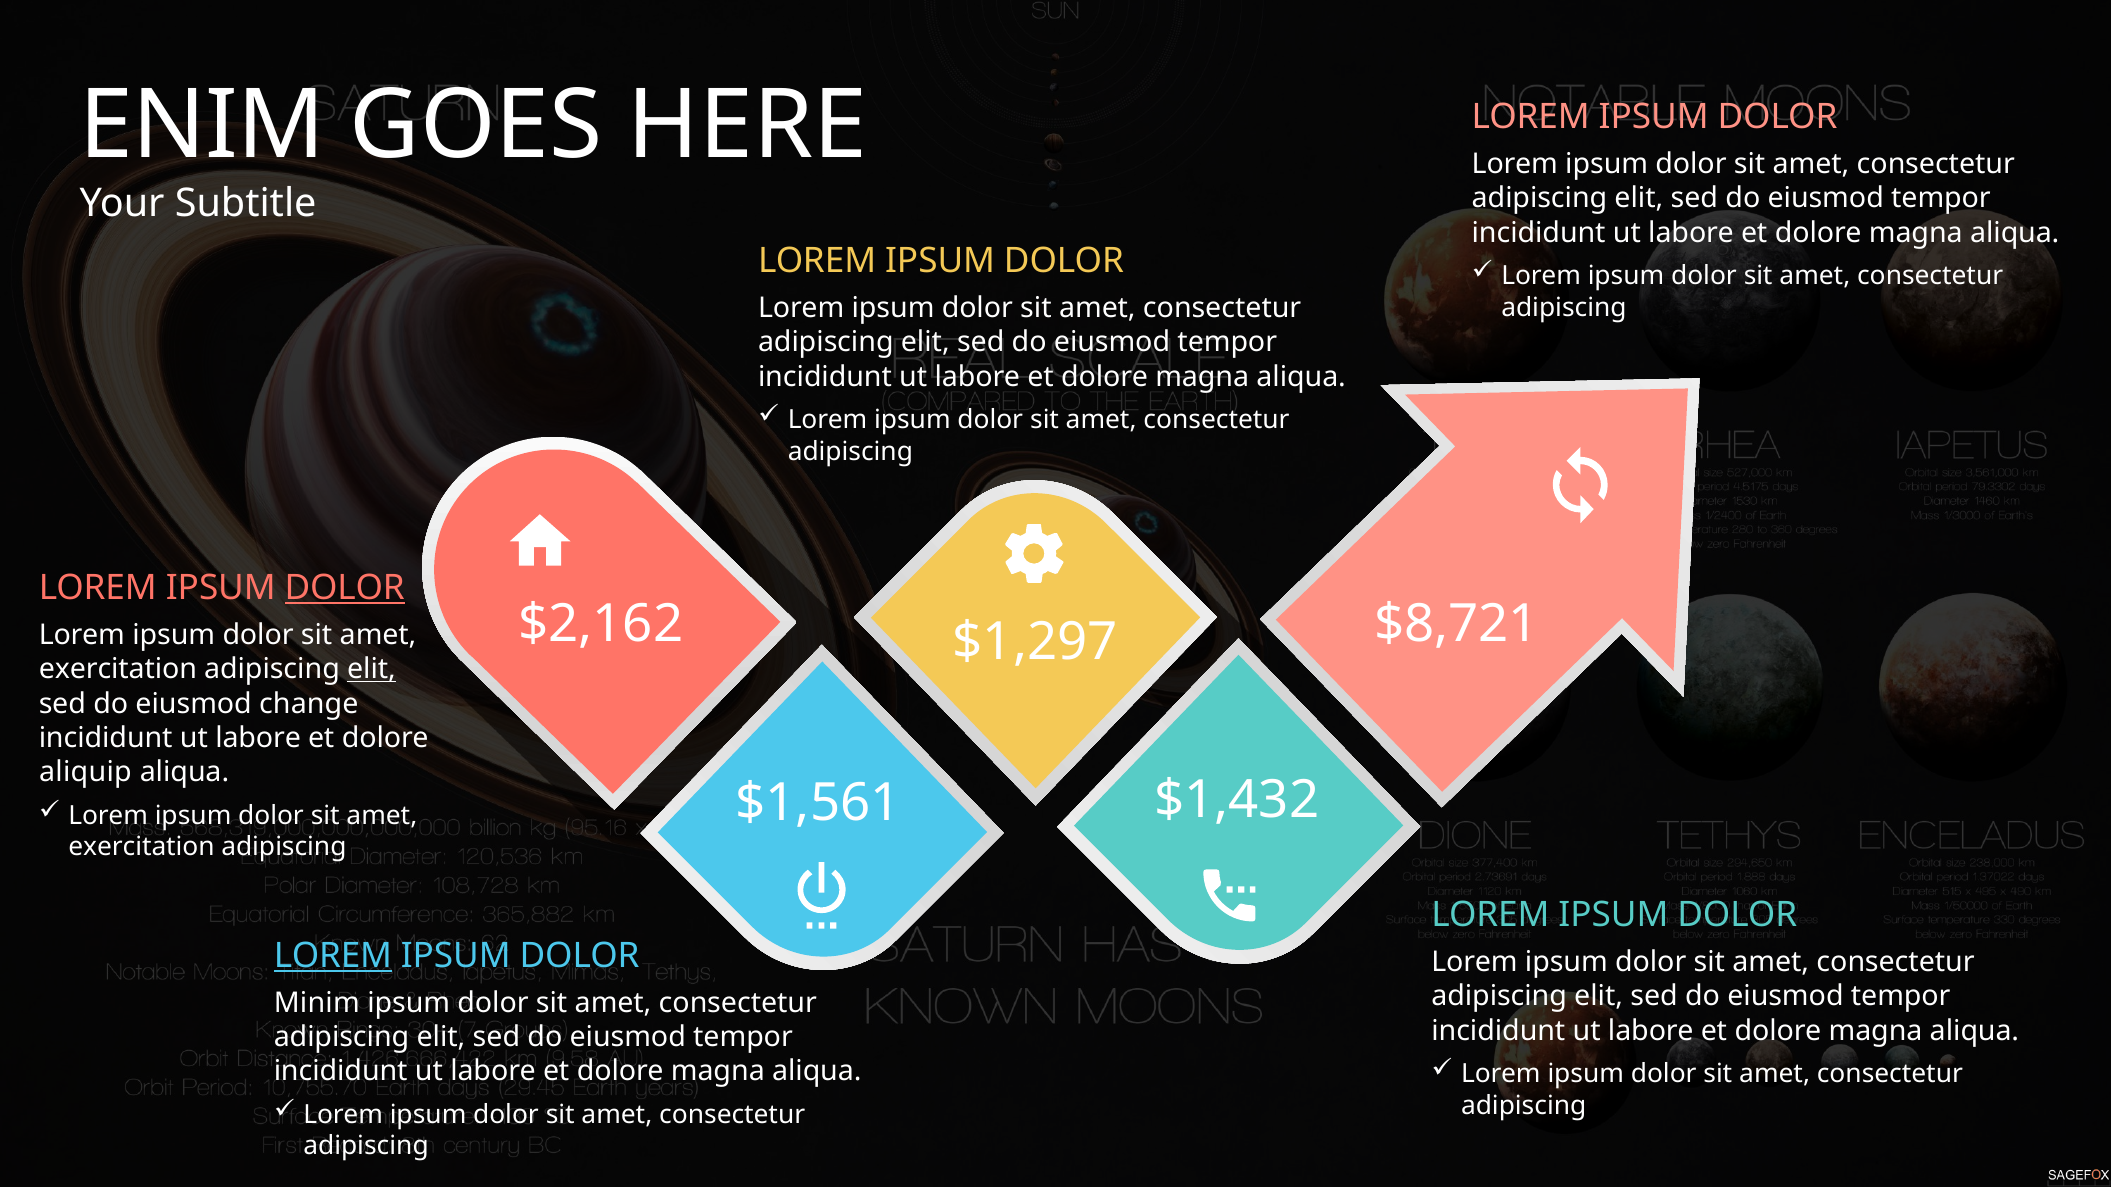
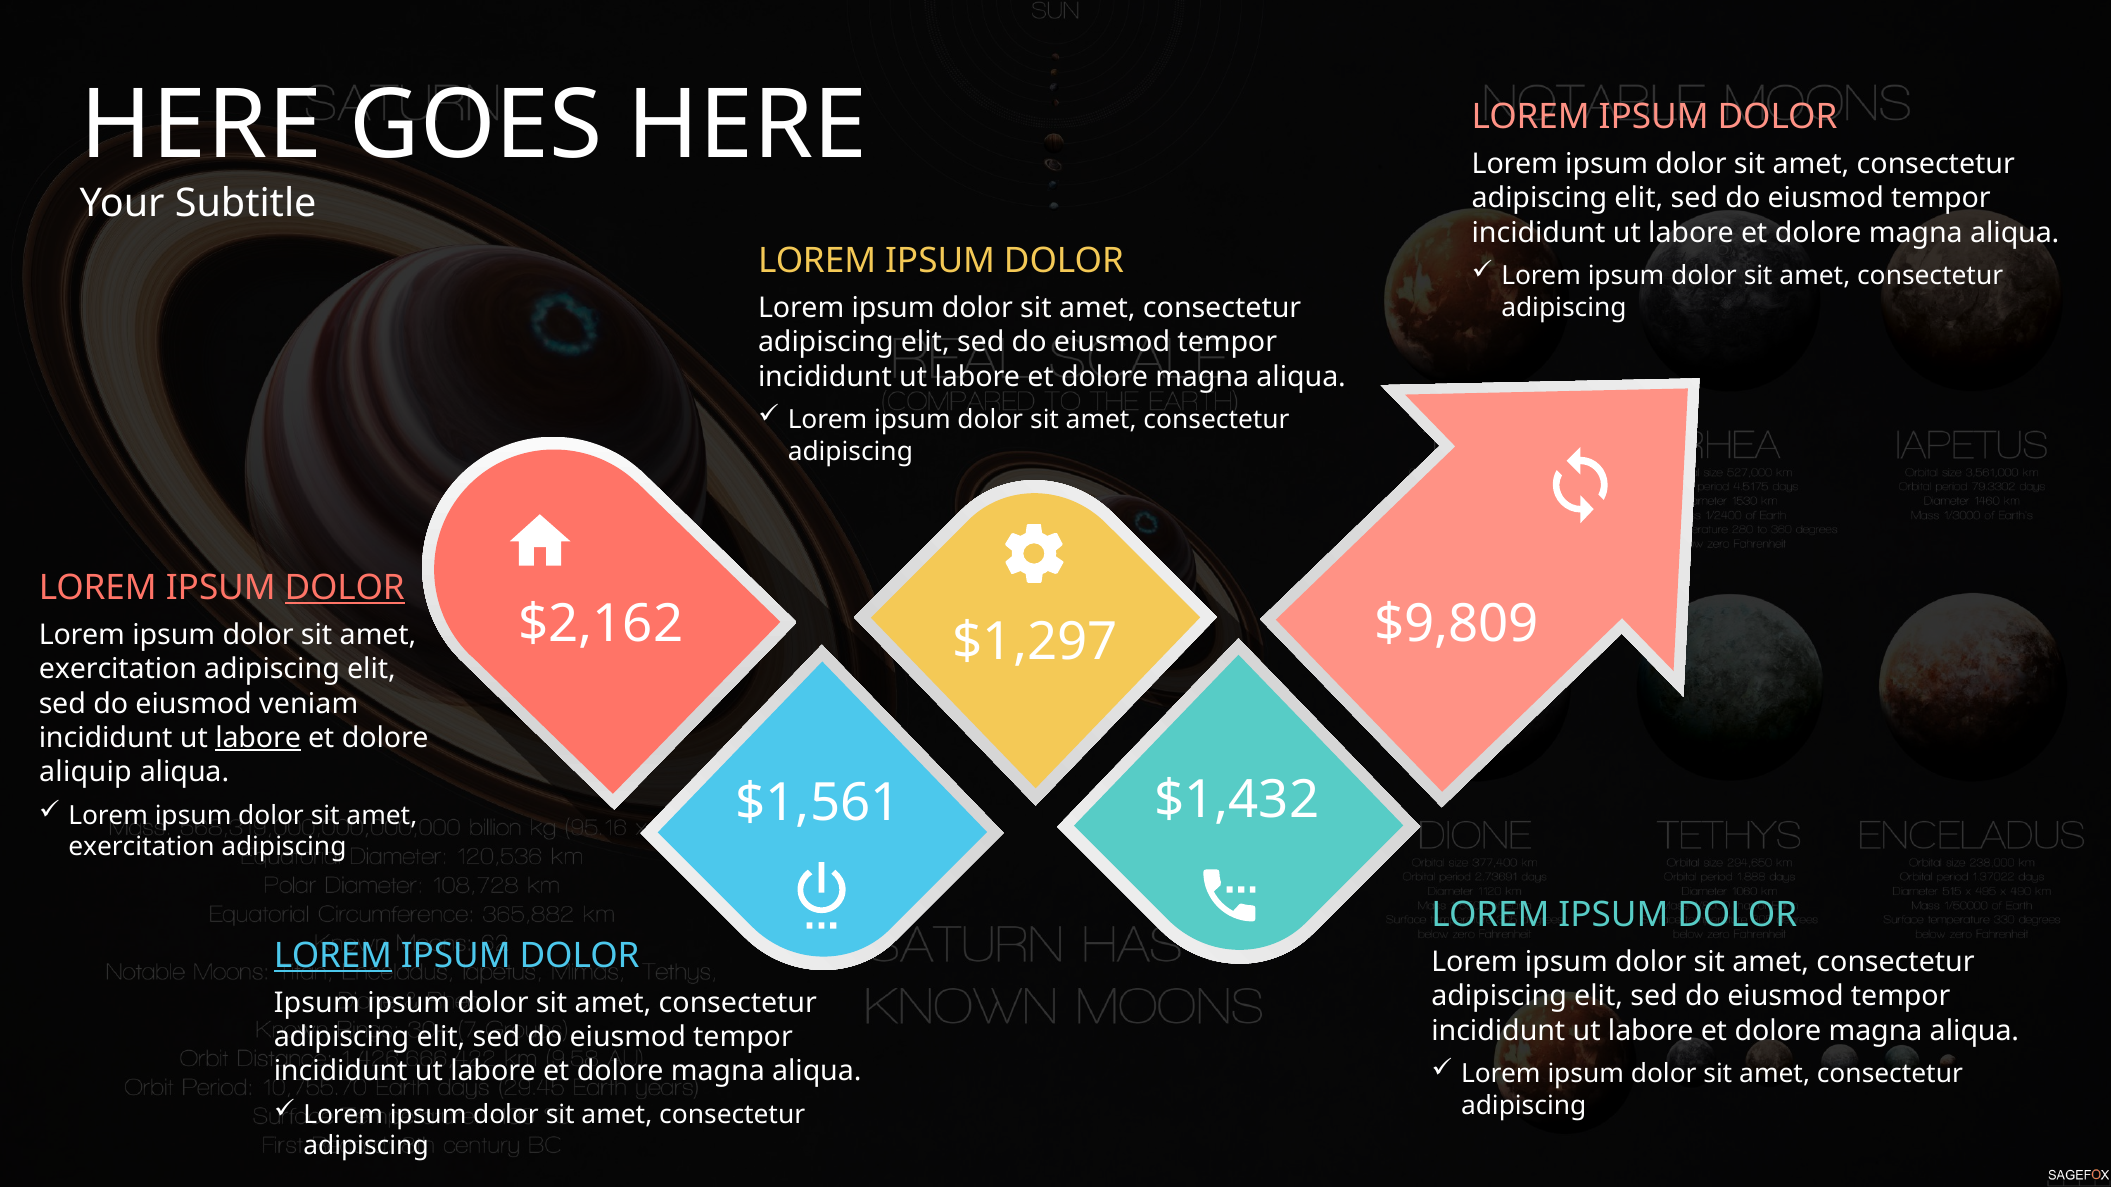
ENIM at (202, 125): ENIM -> HERE
$8,721: $8,721 -> $9,809
elit at (371, 669) underline: present -> none
change: change -> veniam
labore at (258, 738) underline: none -> present
Minim at (317, 1003): Minim -> Ipsum
